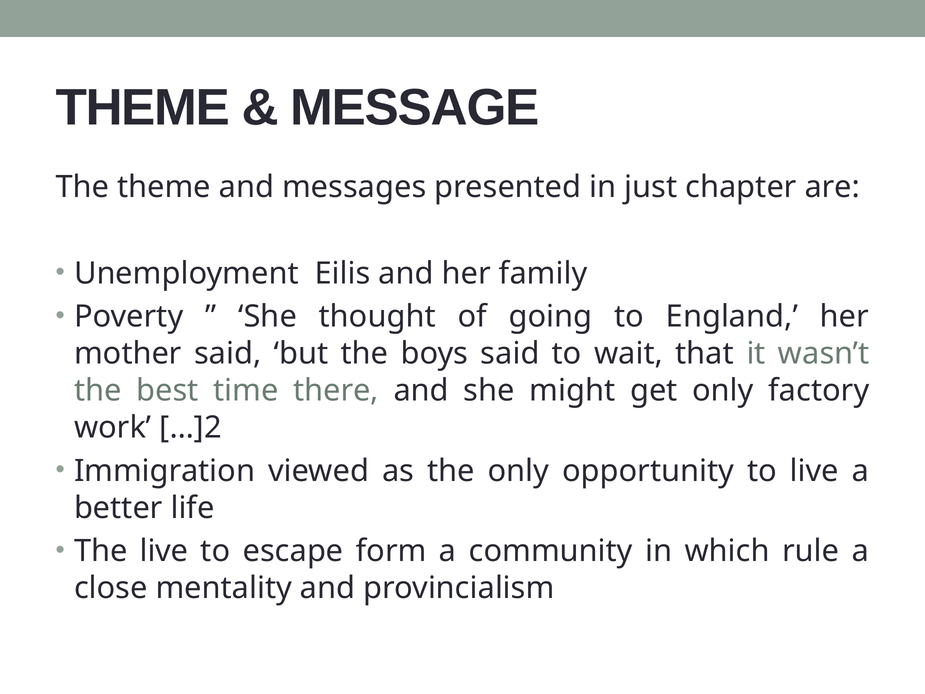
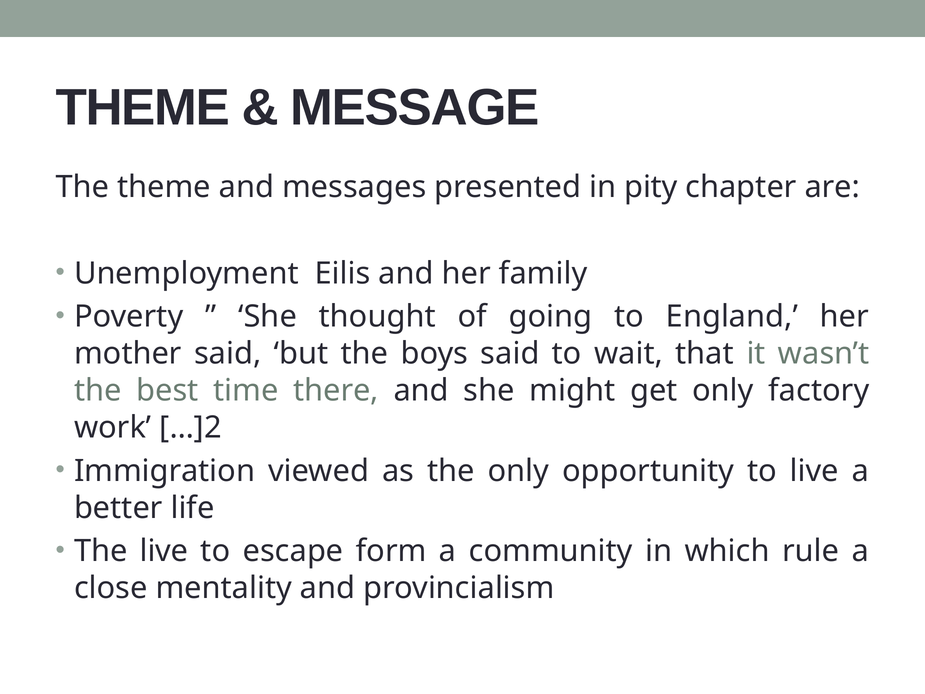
just: just -> pity
